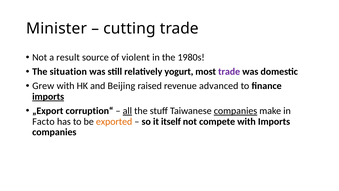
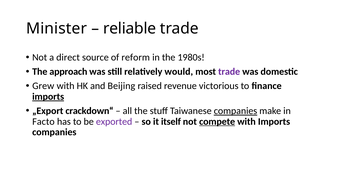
cutting: cutting -> reliable
result: result -> direct
violent: violent -> reform
situation: situation -> approach
yogurt: yogurt -> would
advanced: advanced -> victorious
corruption“: corruption“ -> crackdown“
all underline: present -> none
exported colour: orange -> purple
compete underline: none -> present
